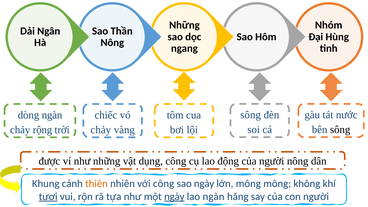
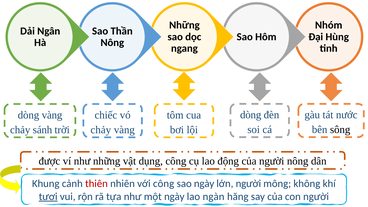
sông at (251, 115): sông -> dòng
dòng ngàn: ngàn -> vàng
chảy rộng: rộng -> sánh
thiên colour: orange -> red
lớn mông: mông -> người
ngày at (174, 196) underline: present -> none
